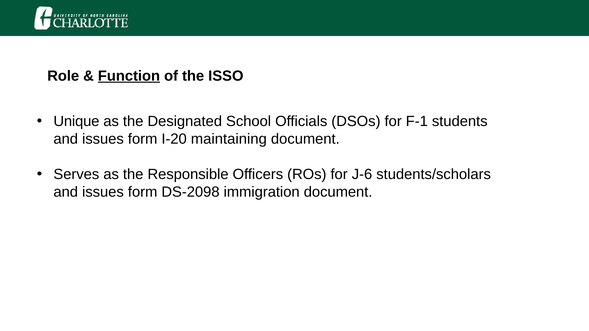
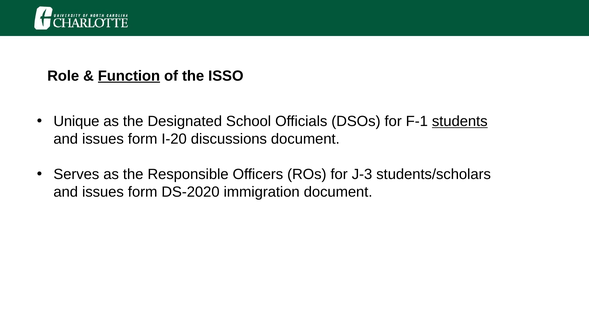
students underline: none -> present
maintaining: maintaining -> discussions
J-6: J-6 -> J-3
DS-2098: DS-2098 -> DS-2020
